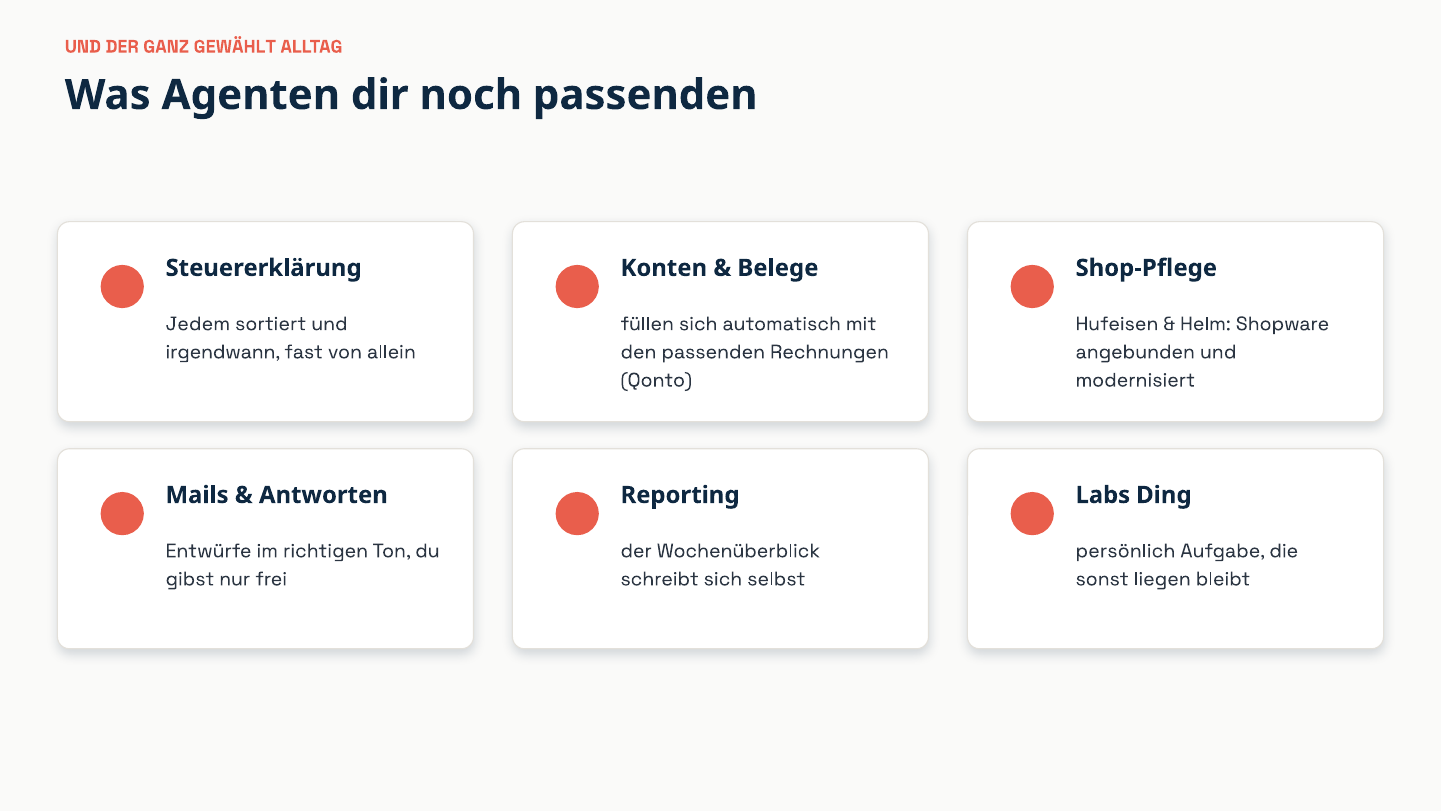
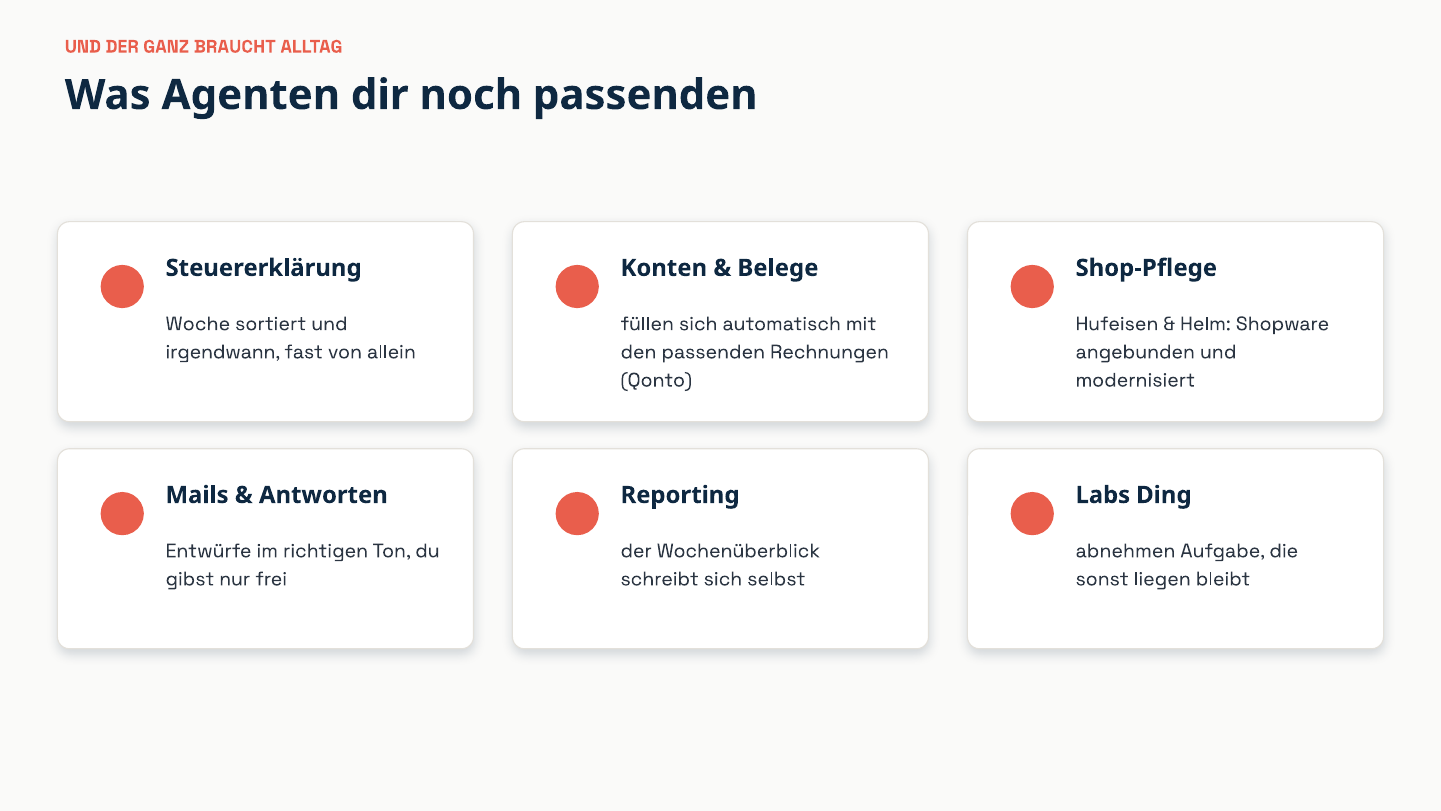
GEWÄHLT: GEWÄHLT -> BRAUCHT
Jedem: Jedem -> Woche
persönlich: persönlich -> abnehmen
